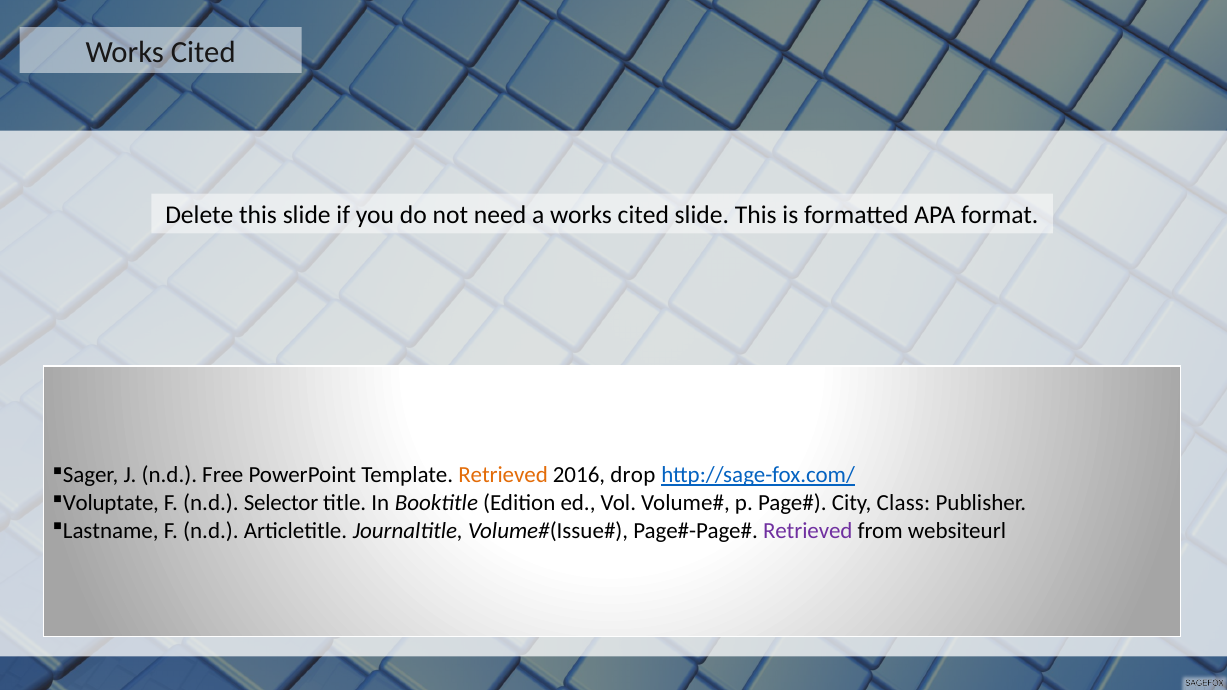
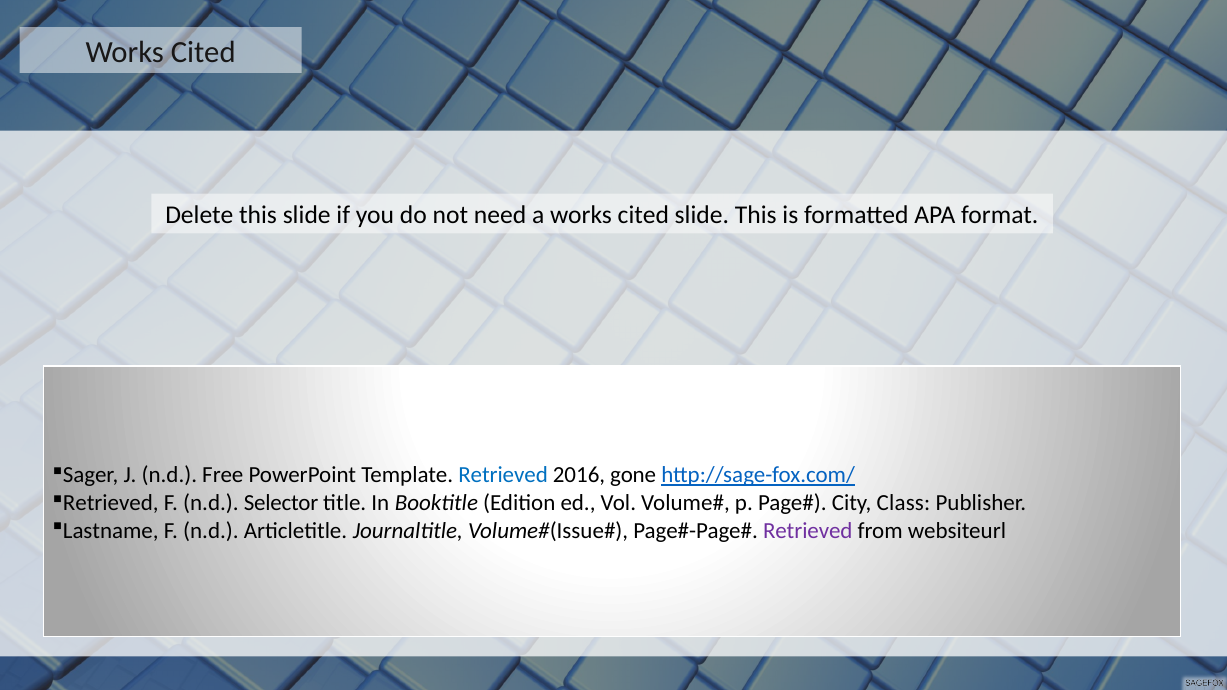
Retrieved at (503, 475) colour: orange -> blue
drop: drop -> gone
Voluptate at (111, 503): Voluptate -> Retrieved
